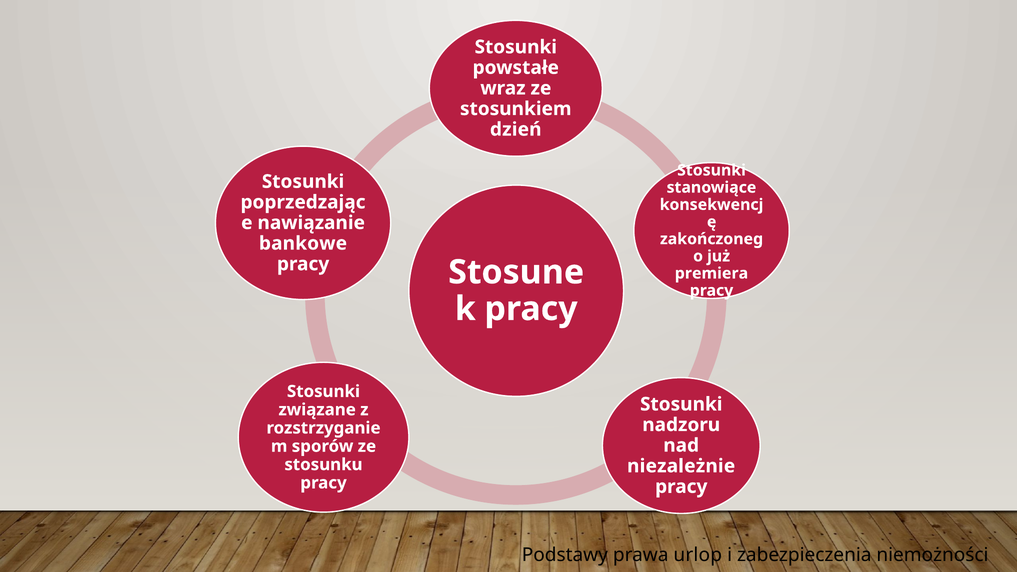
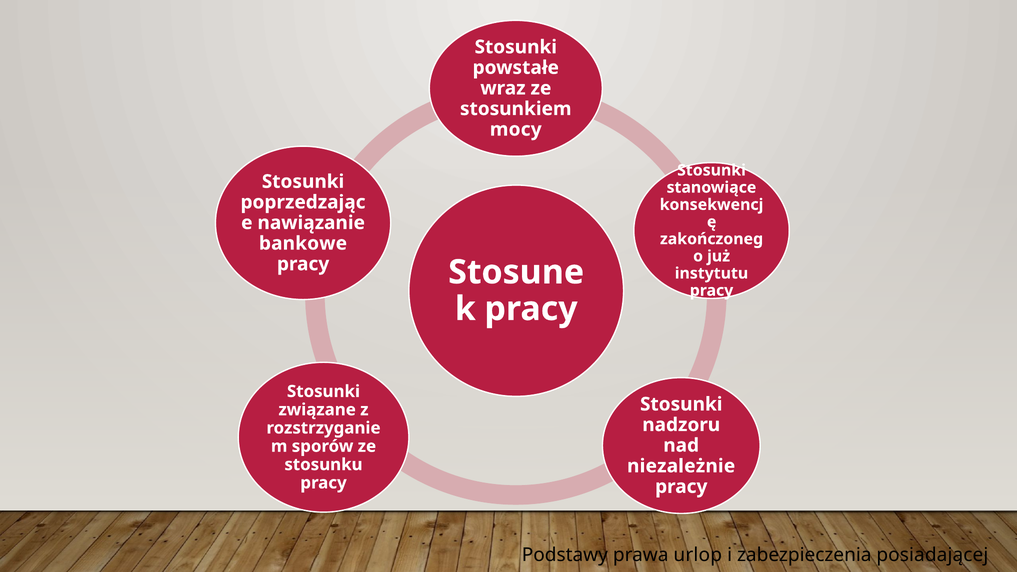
dzień: dzień -> mocy
premiera: premiera -> instytutu
niemożności: niemożności -> posiadającej
